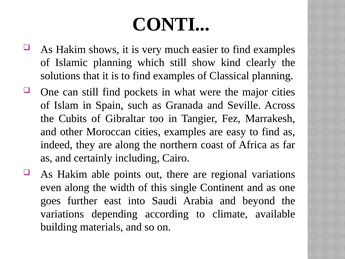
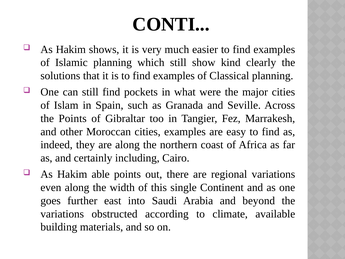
the Cubits: Cubits -> Points
depending: depending -> obstructed
